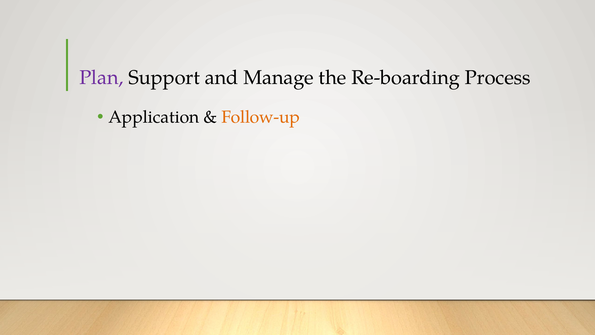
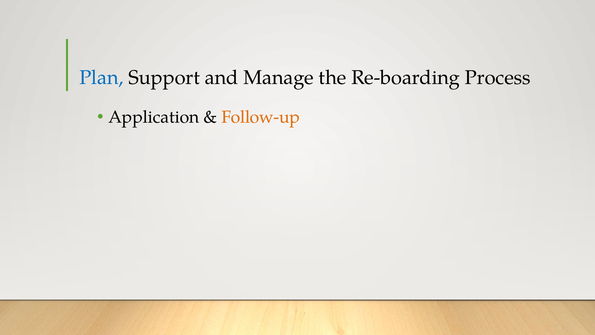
Plan colour: purple -> blue
